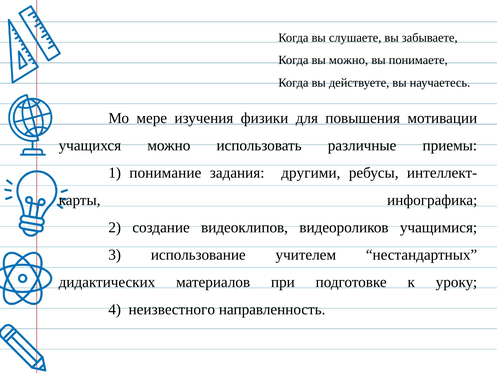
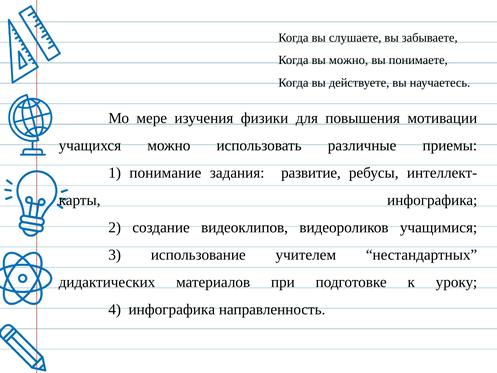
другими: другими -> развитие
4 неизвестного: неизвестного -> инфографика
